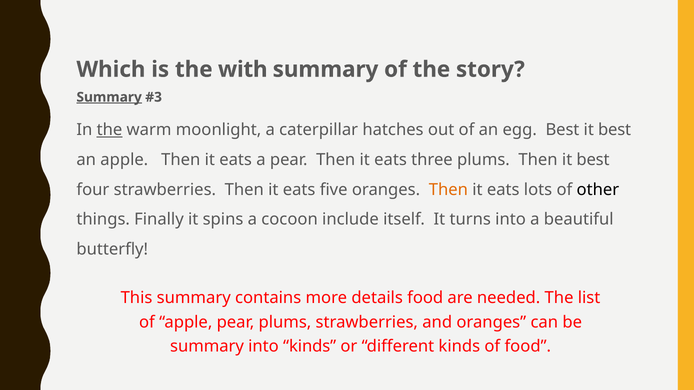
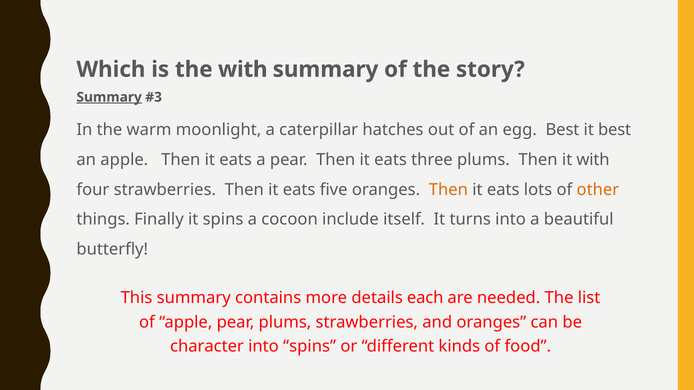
the at (109, 130) underline: present -> none
Then it best: best -> with
other colour: black -> orange
details food: food -> each
summary at (207, 347): summary -> character
into kinds: kinds -> spins
